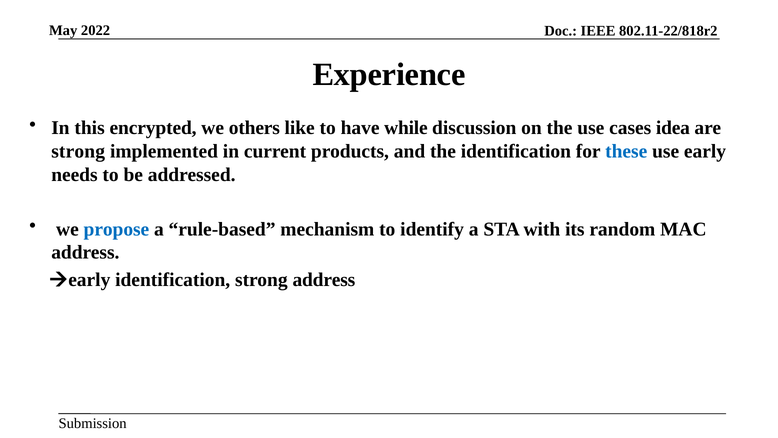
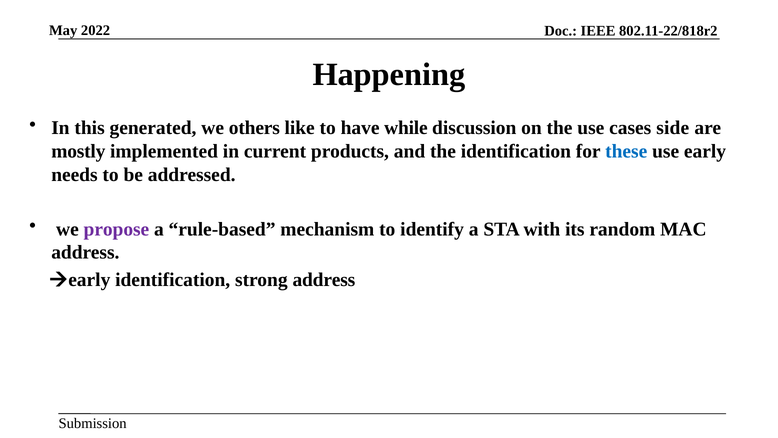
Experience: Experience -> Happening
encrypted: encrypted -> generated
idea: idea -> side
strong at (78, 151): strong -> mostly
propose colour: blue -> purple
